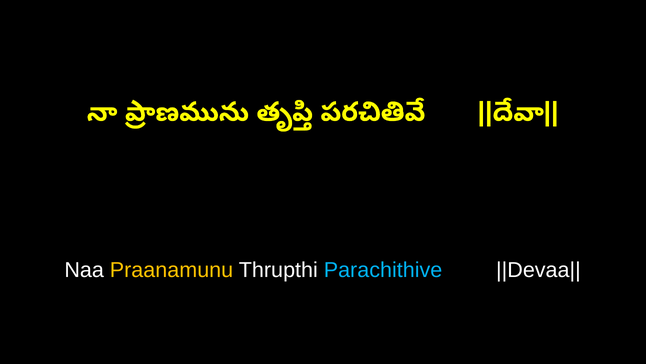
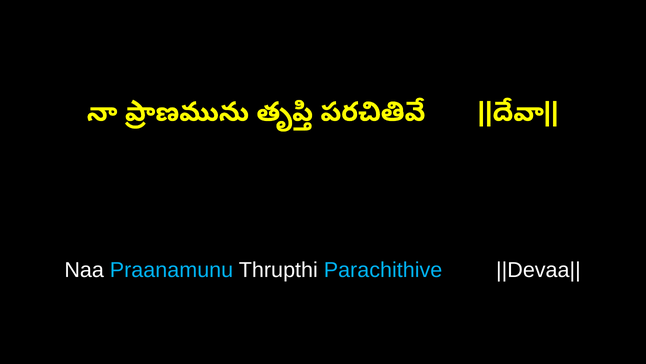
Praanamunu colour: yellow -> light blue
